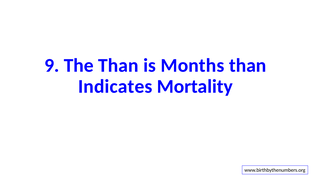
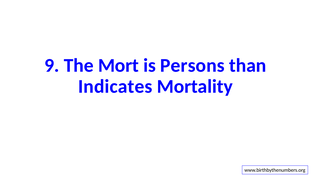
The Than: Than -> Mort
Months: Months -> Persons
